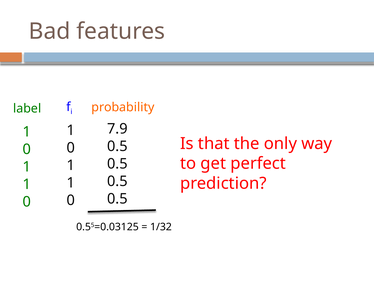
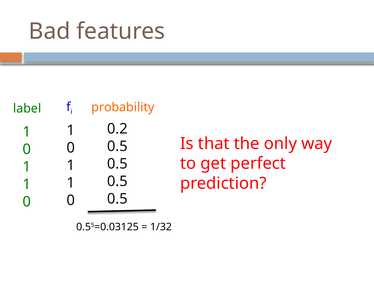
7.9: 7.9 -> 0.2
